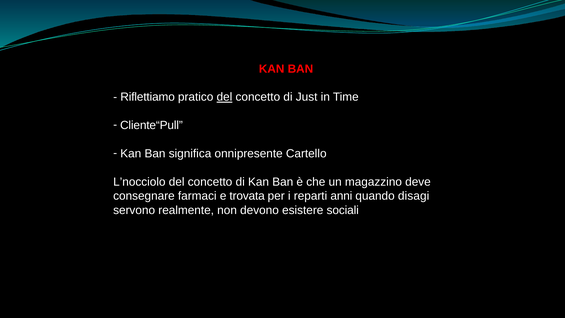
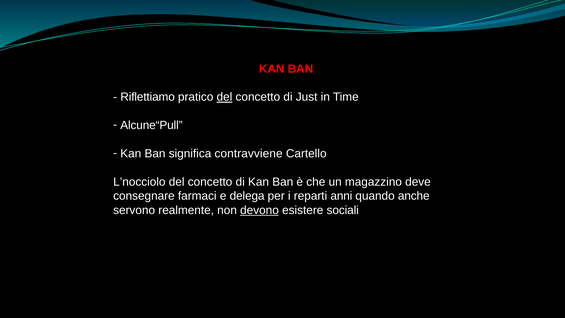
Cliente“Pull: Cliente“Pull -> Alcune“Pull
onnipresente: onnipresente -> contravviene
trovata: trovata -> delega
disagi: disagi -> anche
devono underline: none -> present
